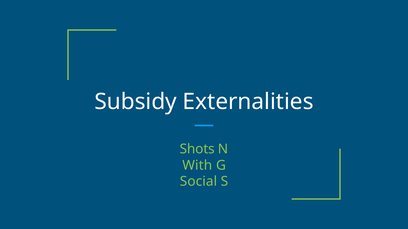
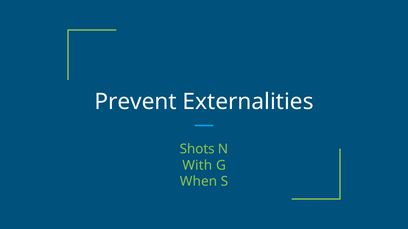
Subsidy: Subsidy -> Prevent
Social: Social -> When
